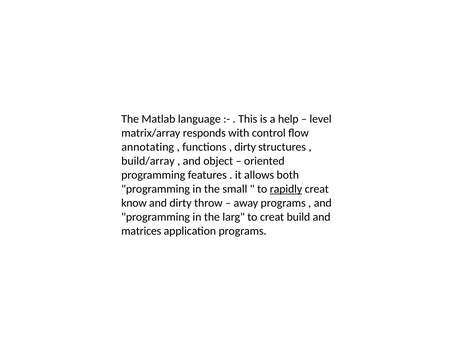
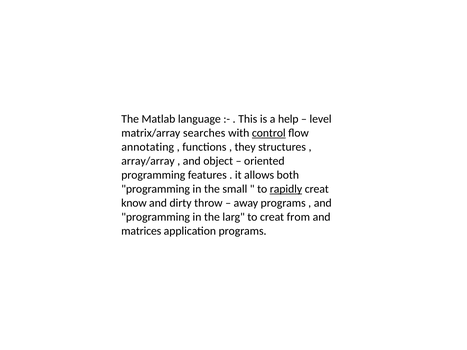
responds: responds -> searches
control underline: none -> present
dirty at (245, 147): dirty -> they
build/array: build/array -> array/array
build: build -> from
